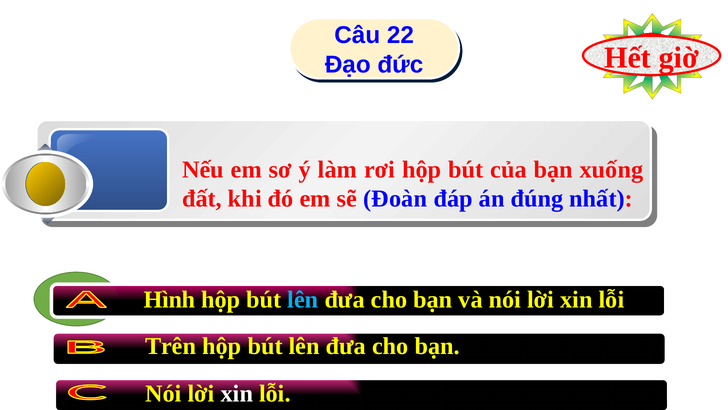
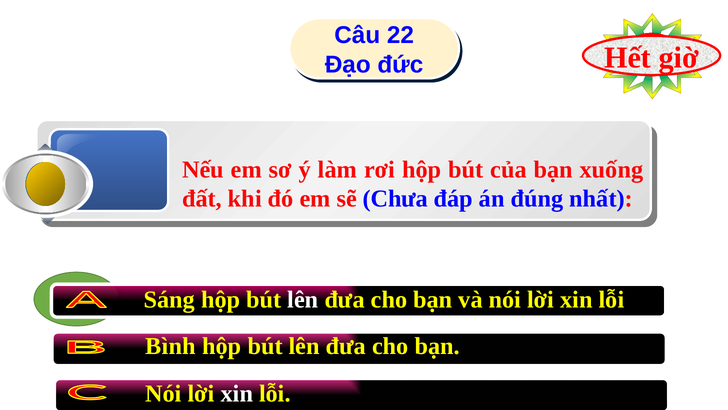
Đoàn: Đoàn -> Chưa
Hình: Hình -> Sáng
lên at (303, 300) colour: light blue -> white
Trên: Trên -> Bình
